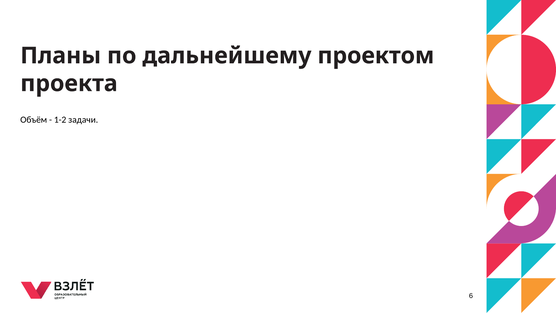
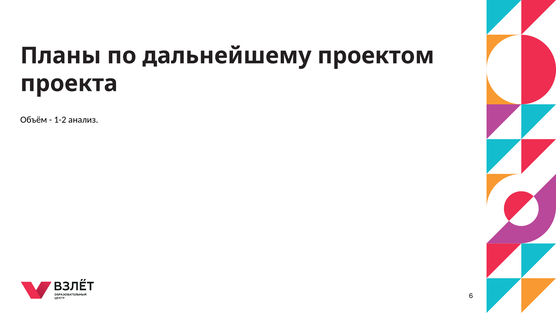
задачи: задачи -> анализ
